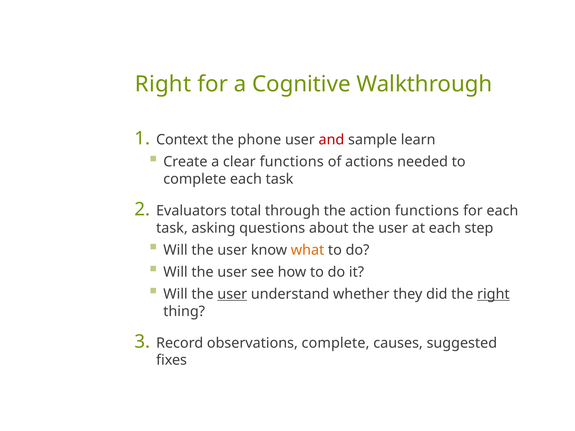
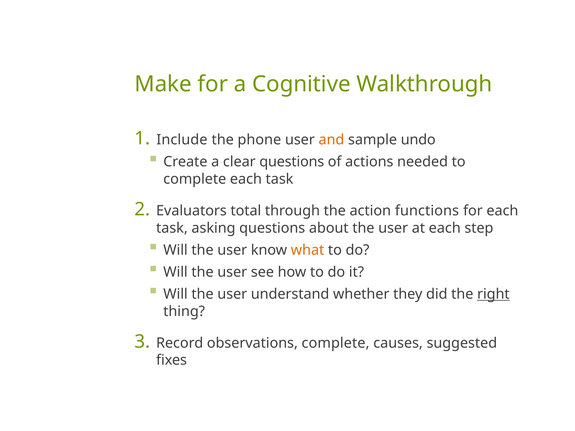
Right at (163, 84): Right -> Make
Context: Context -> Include
and colour: red -> orange
learn: learn -> undo
clear functions: functions -> questions
user at (232, 294) underline: present -> none
